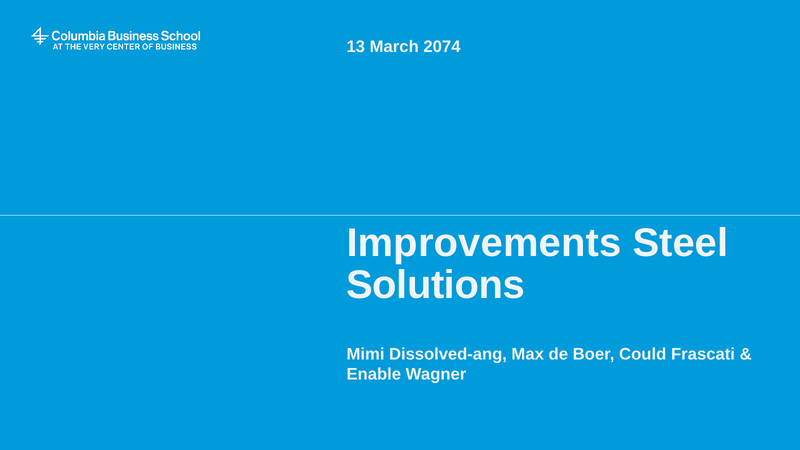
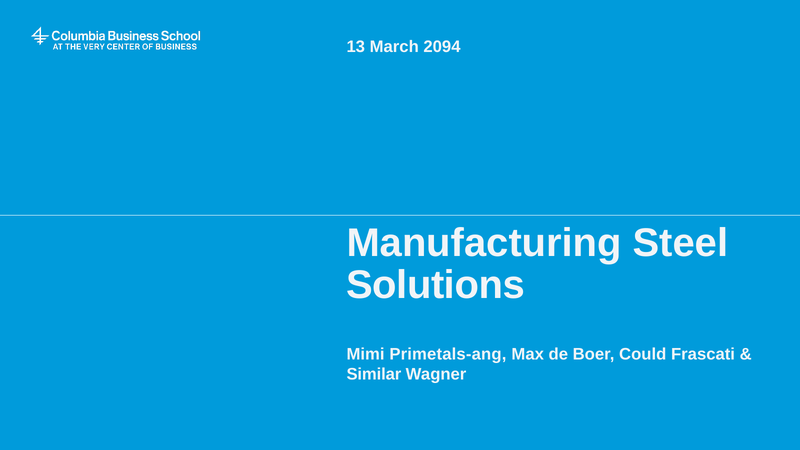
2074: 2074 -> 2094
Improvements: Improvements -> Manufacturing
Dissolved-ang: Dissolved-ang -> Primetals-ang
Enable: Enable -> Similar
